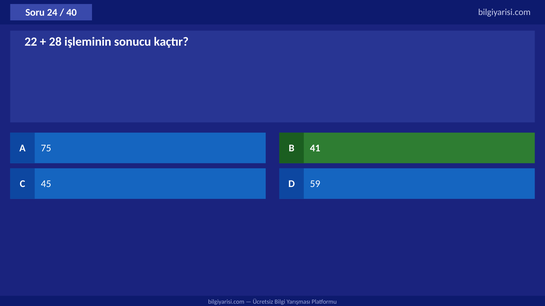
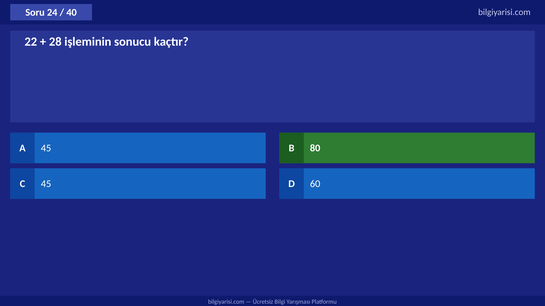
A 75: 75 -> 45
41: 41 -> 80
59: 59 -> 60
